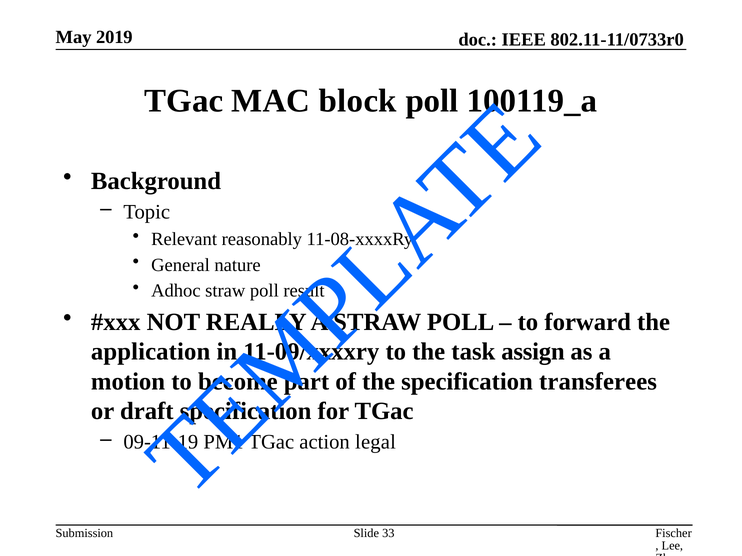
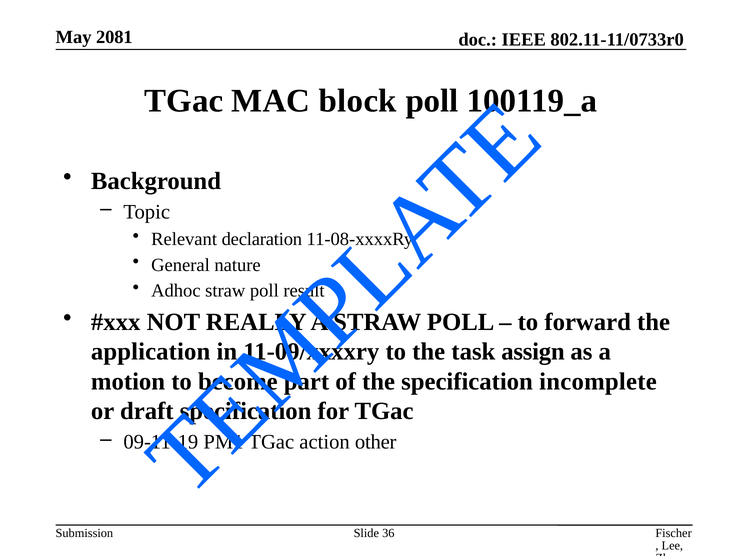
2019: 2019 -> 2081
reasonably: reasonably -> declaration
transferees: transferees -> incomplete
legal: legal -> other
33: 33 -> 36
